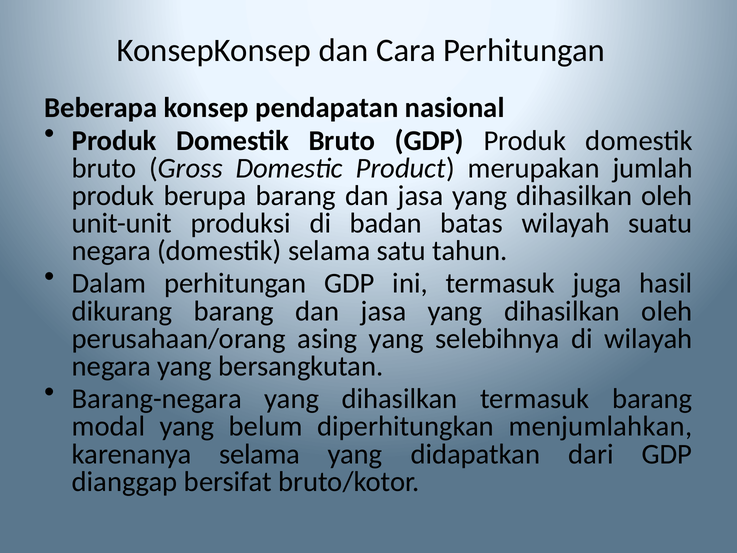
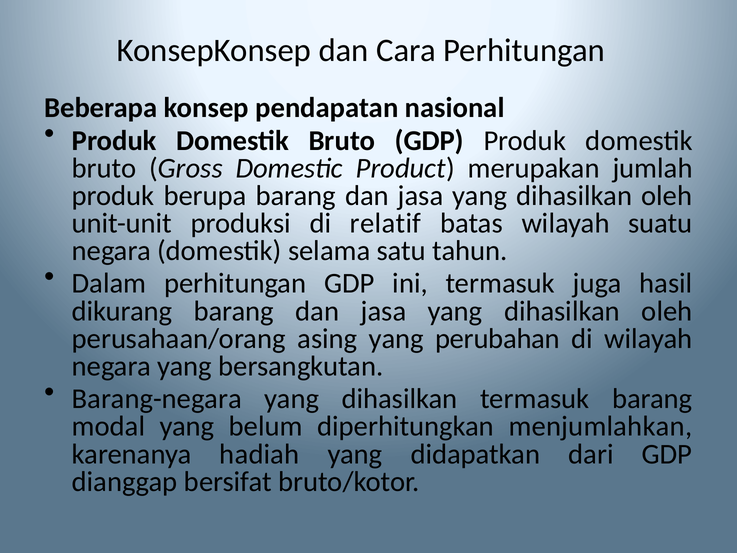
badan: badan -> relatif
selebihnya: selebihnya -> perubahan
karenanya selama: selama -> hadiah
